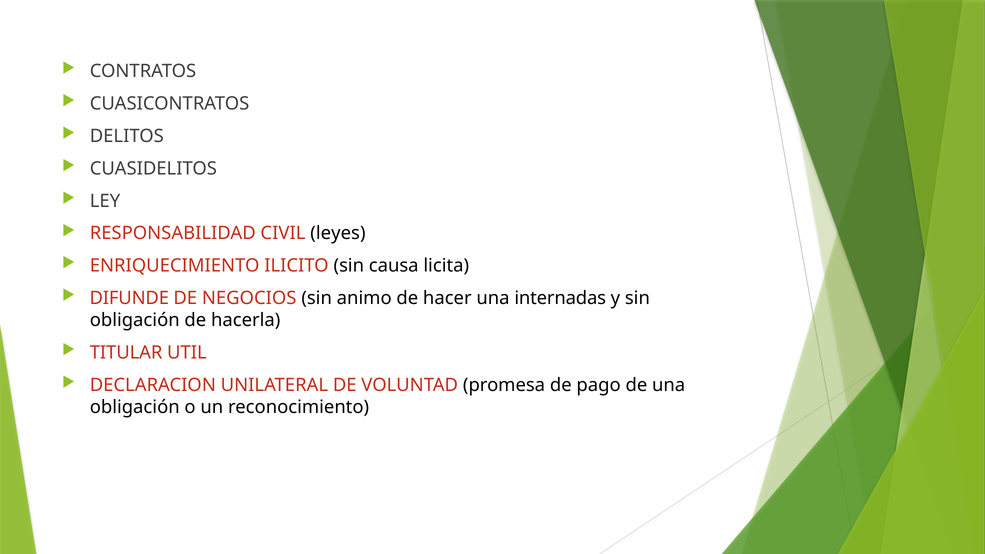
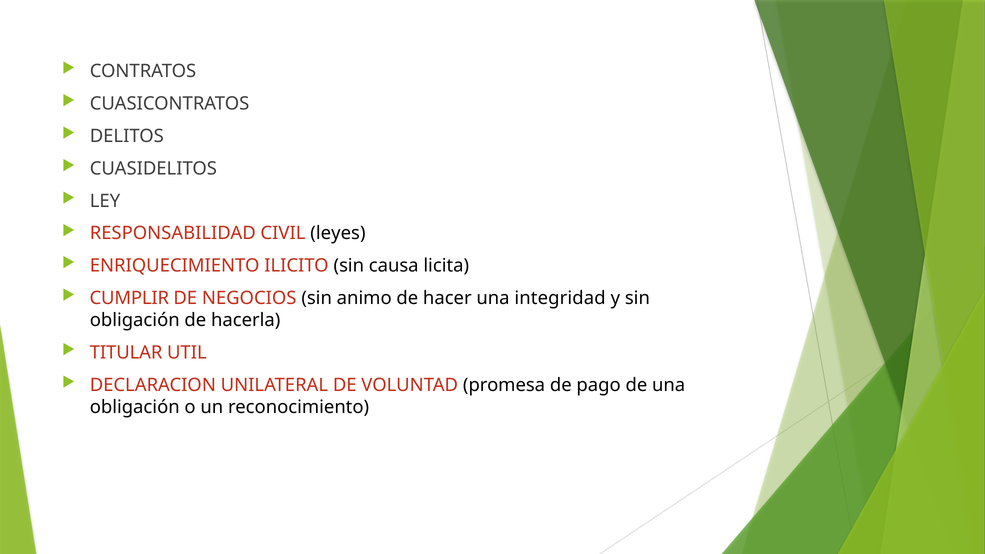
DIFUNDE: DIFUNDE -> CUMPLIR
internadas: internadas -> integridad
